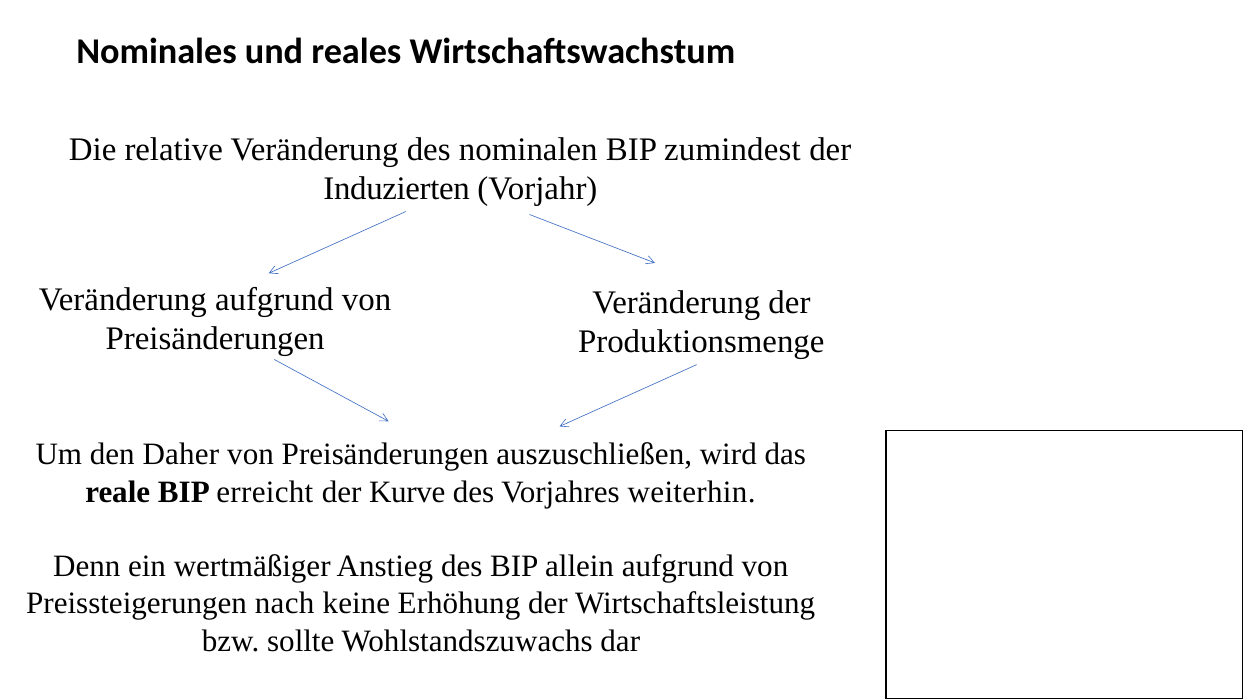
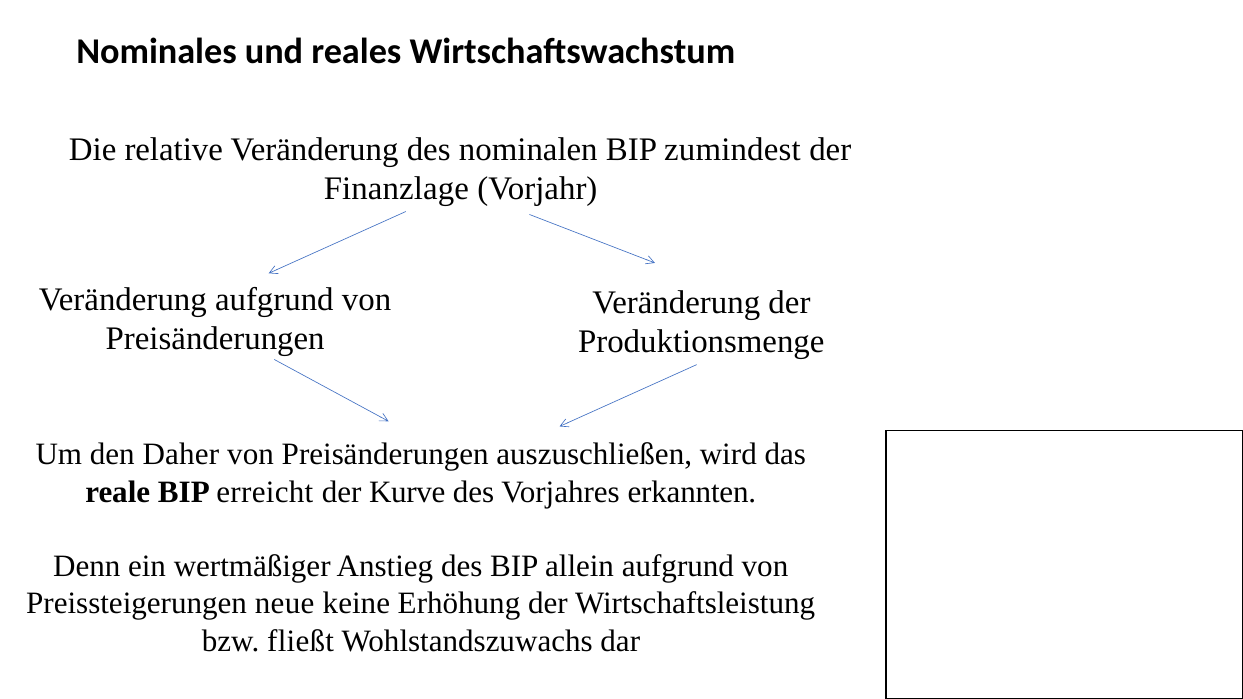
Induzierten: Induzierten -> Finanzlage
weiterhin: weiterhin -> erkannten
nach: nach -> neue
sollte: sollte -> fließt
